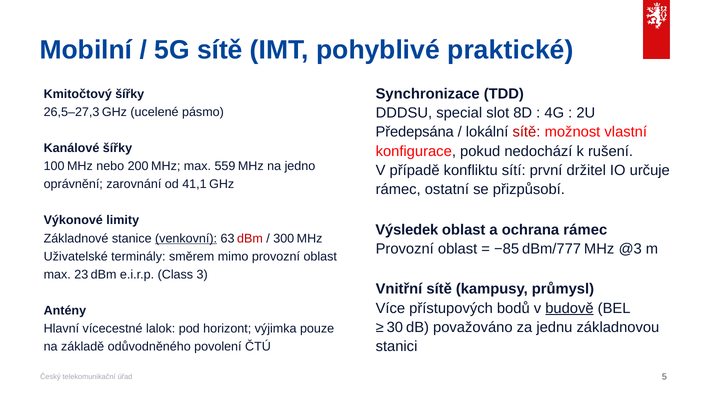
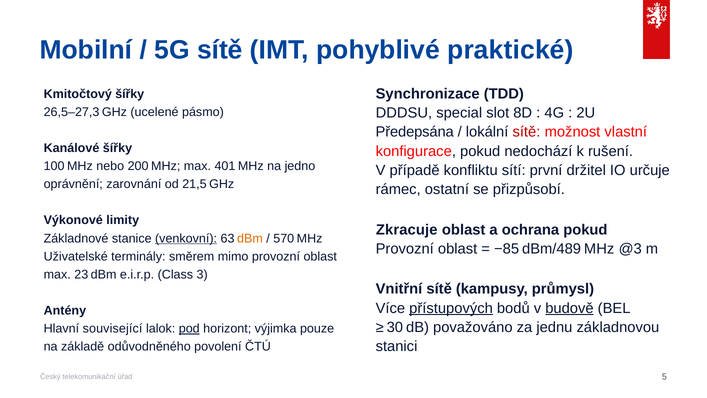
559: 559 -> 401
41,1: 41,1 -> 21,5
Výsledek: Výsledek -> Zkracuje
ochrana rámec: rámec -> pokud
dBm at (250, 238) colour: red -> orange
300: 300 -> 570
dBm/777: dBm/777 -> dBm/489
přístupových underline: none -> present
vícecestné: vícecestné -> související
pod underline: none -> present
